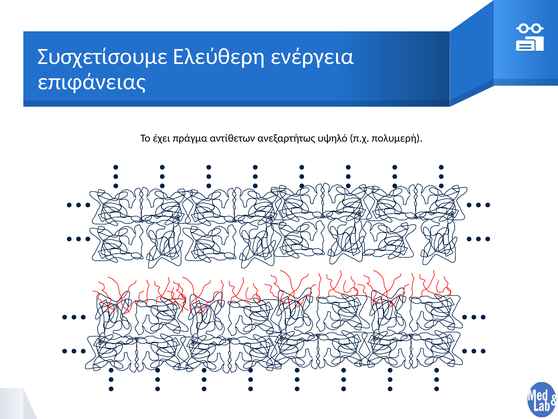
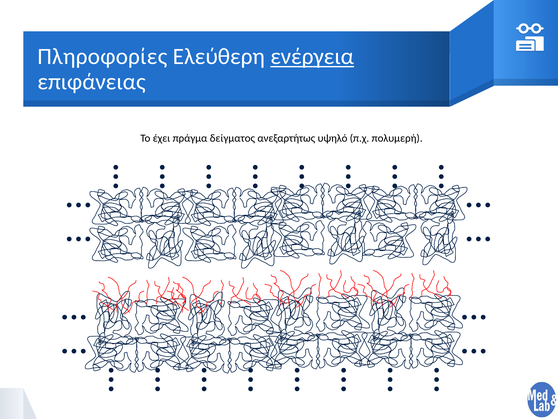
Συσχετίσουμε: Συσχετίσουμε -> Πληροφορίες
ενέργεια underline: none -> present
αντίθετων: αντίθετων -> δείγματος
